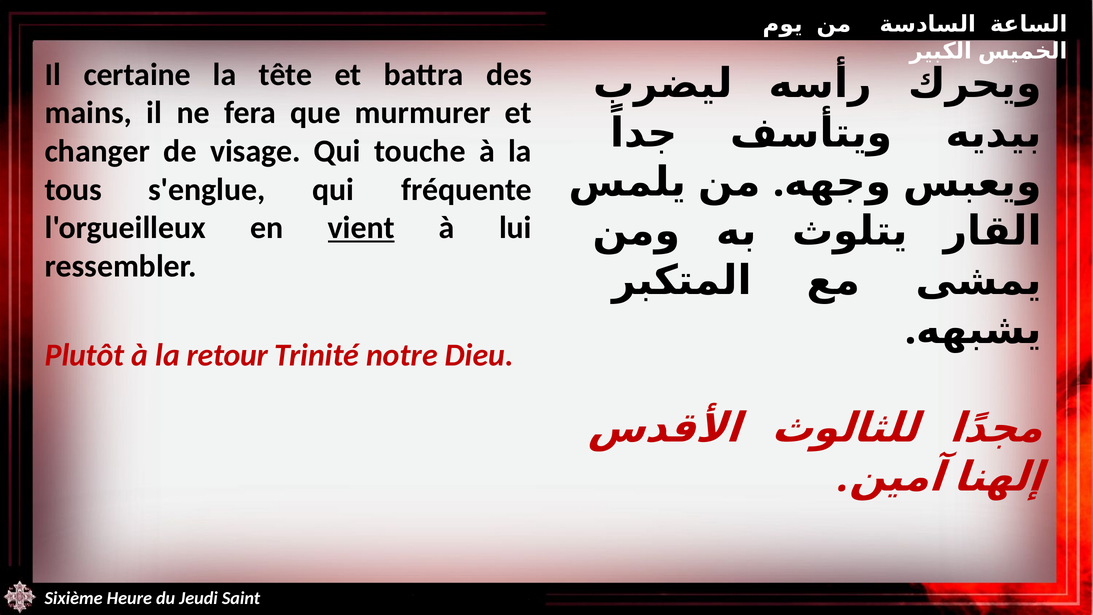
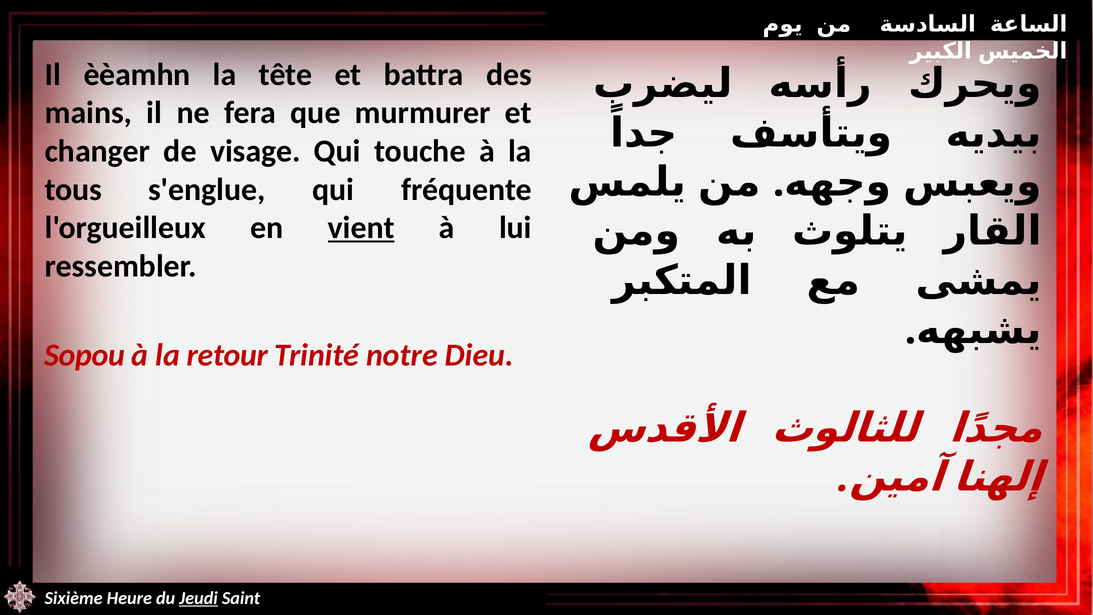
certaine: certaine -> èèamhn
Plutôt: Plutôt -> Sopou
Jeudi underline: none -> present
